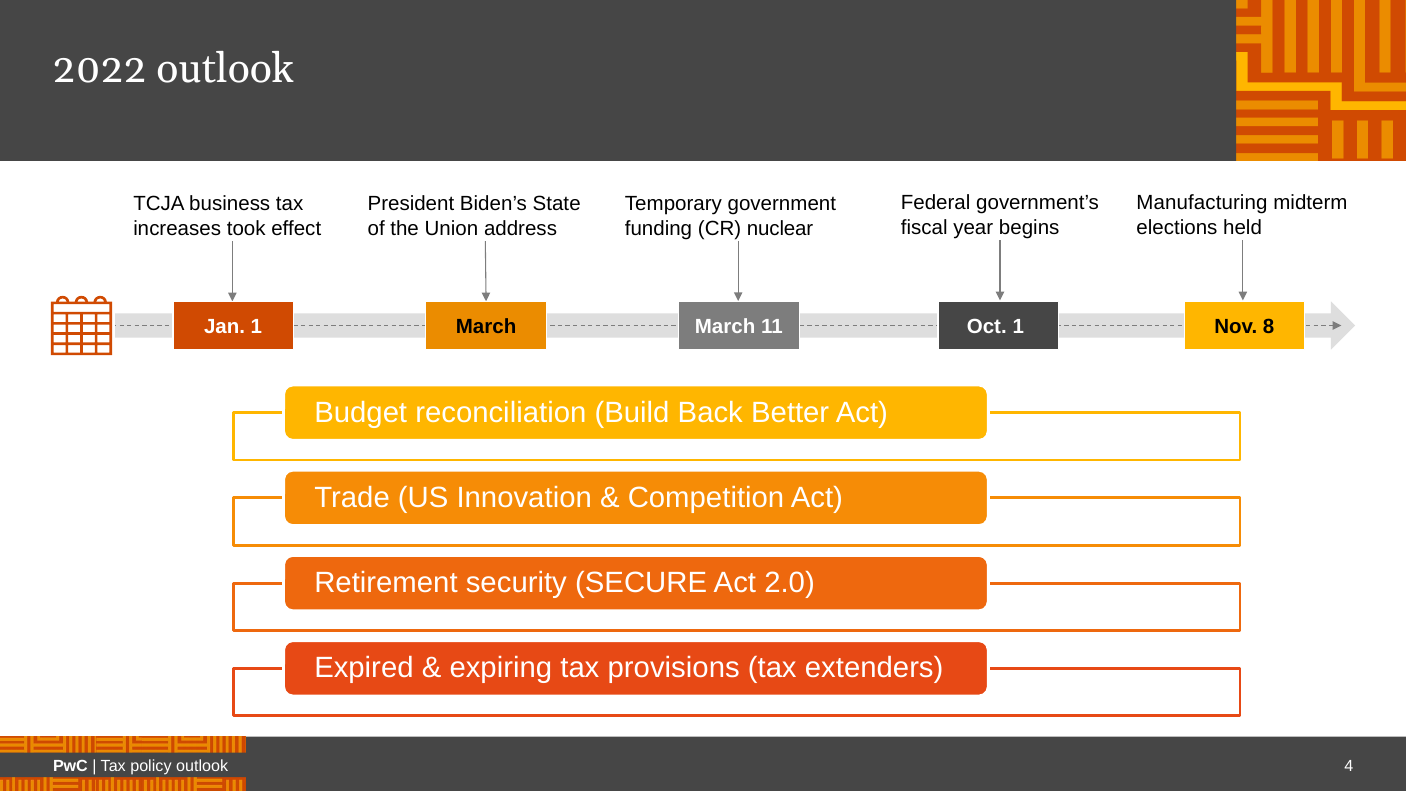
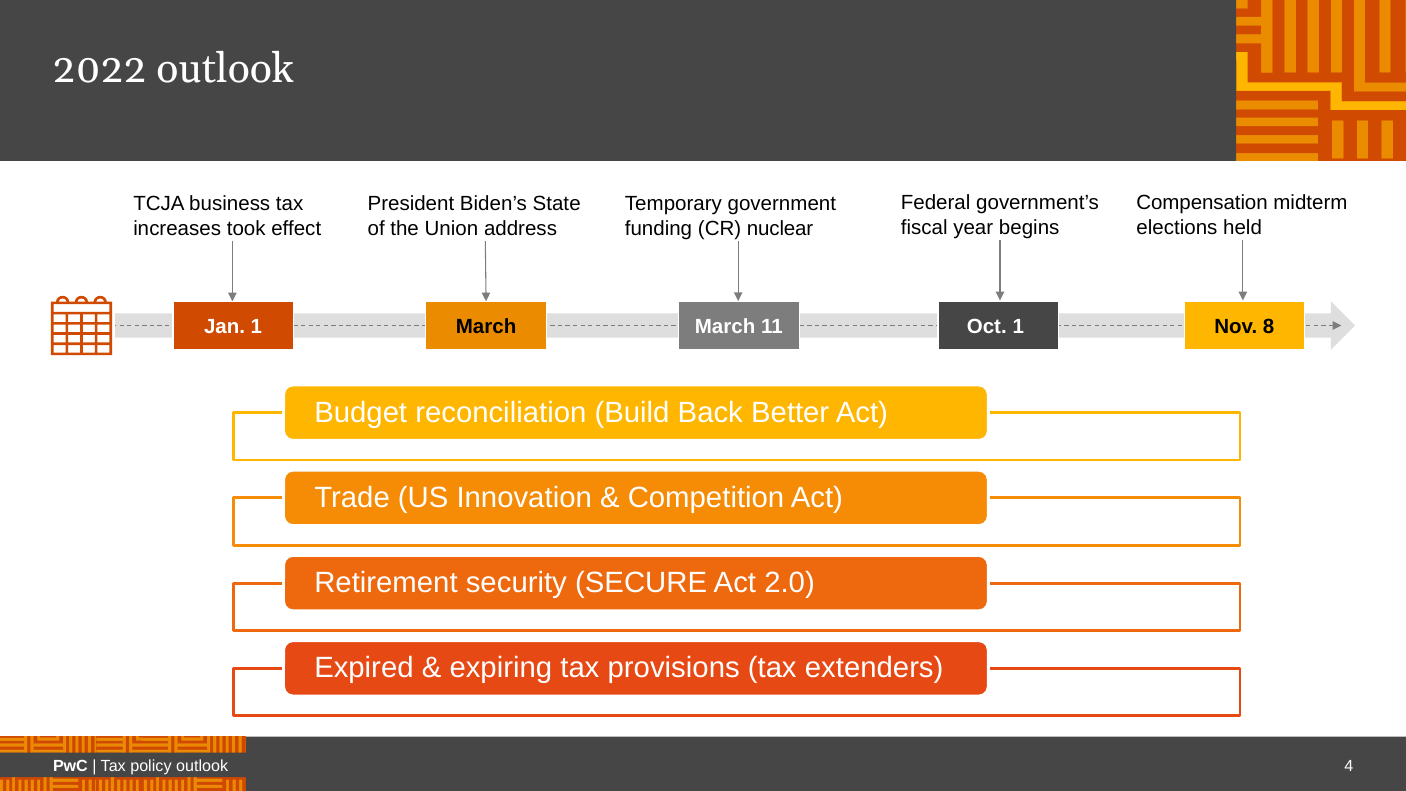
Manufacturing: Manufacturing -> Compensation
